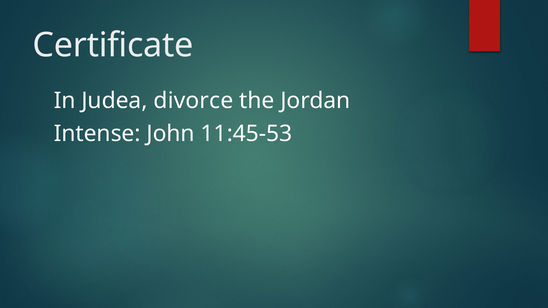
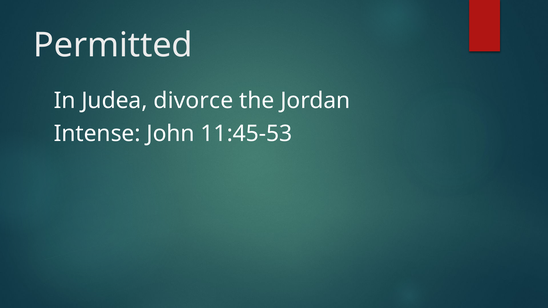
Certificate: Certificate -> Permitted
